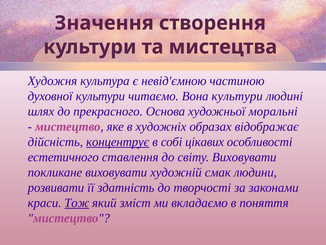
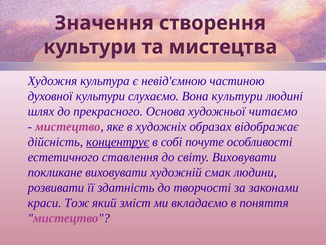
читаємо: читаємо -> слухаємо
моральні: моральні -> читаємо
цікавих: цікавих -> почуте
Тож underline: present -> none
